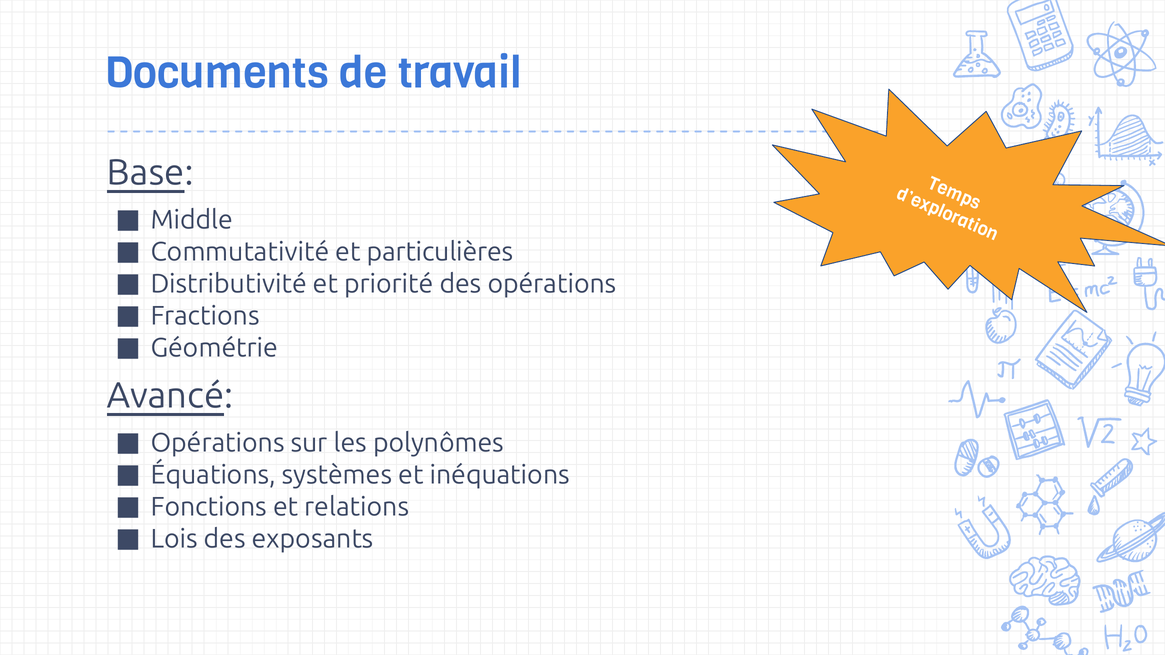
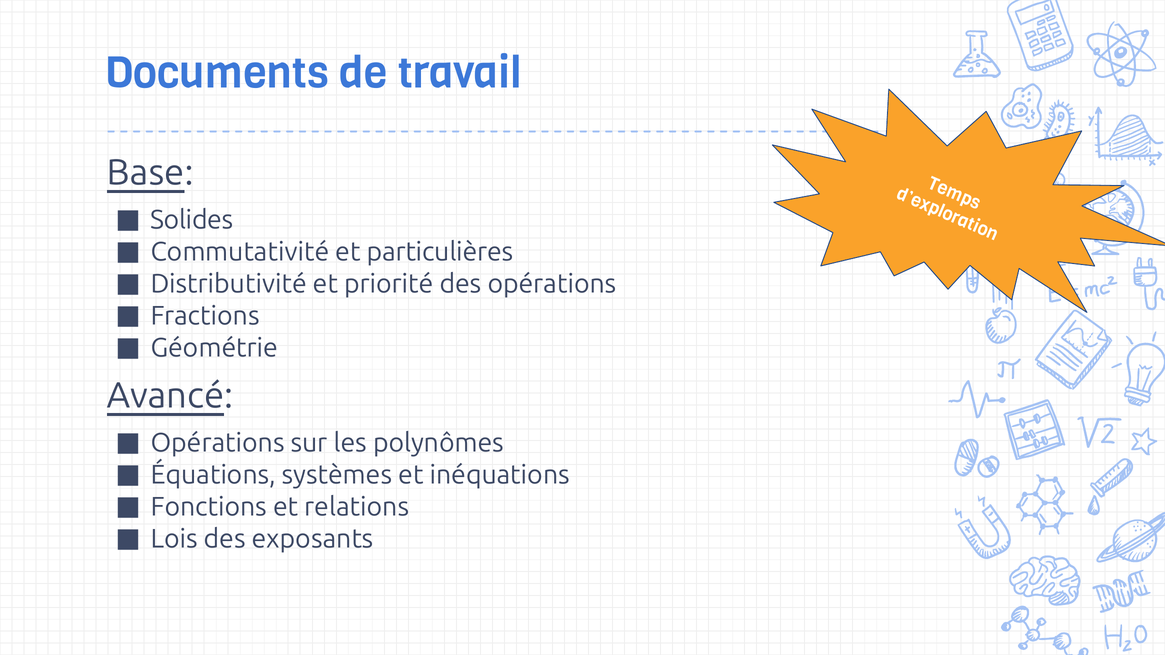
Middle: Middle -> Solides
